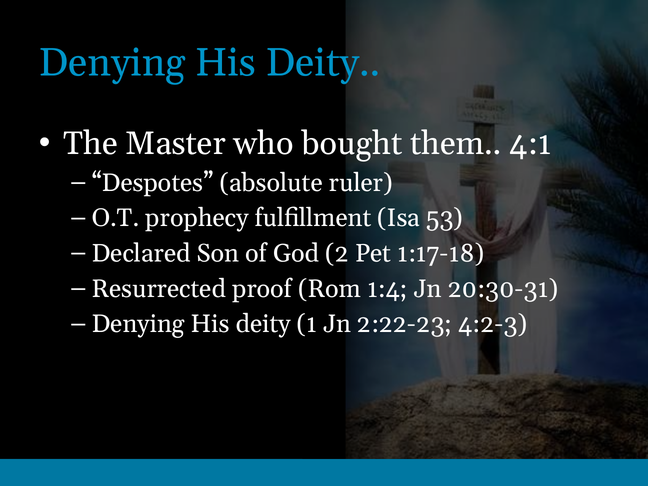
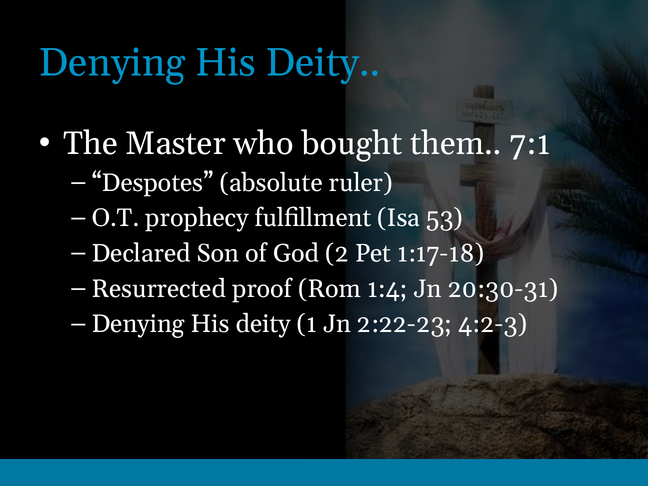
4:1: 4:1 -> 7:1
